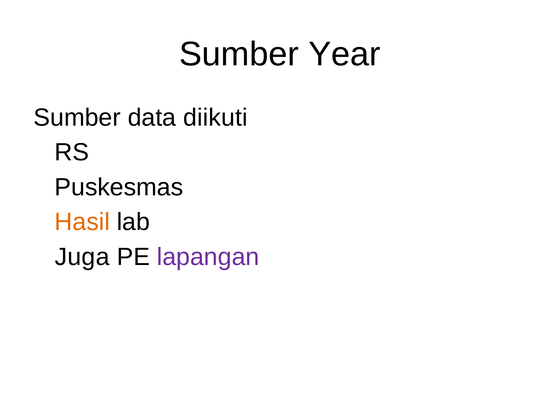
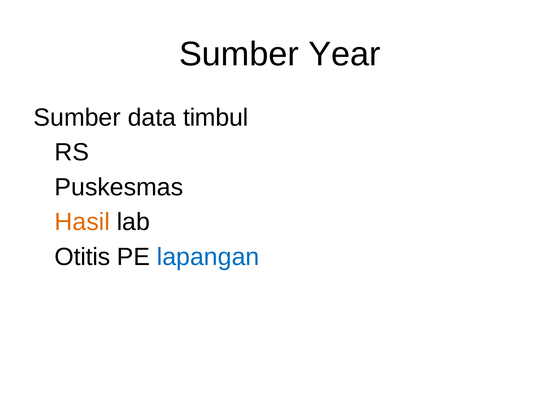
diikuti: diikuti -> timbul
Juga: Juga -> Otitis
lapangan colour: purple -> blue
